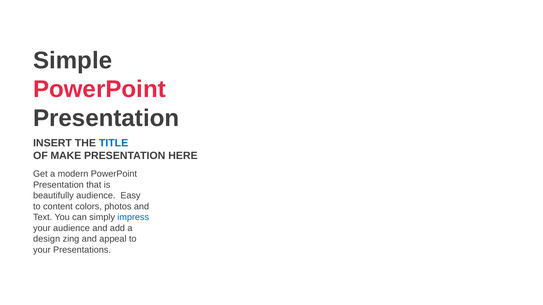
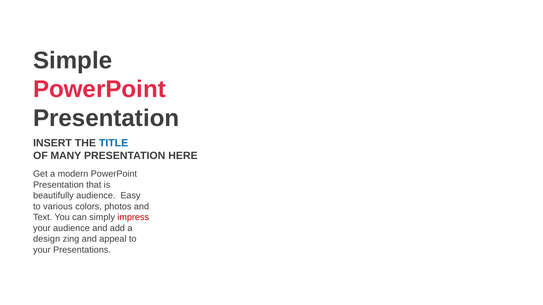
MAKE: MAKE -> MANY
content: content -> various
impress colour: blue -> red
